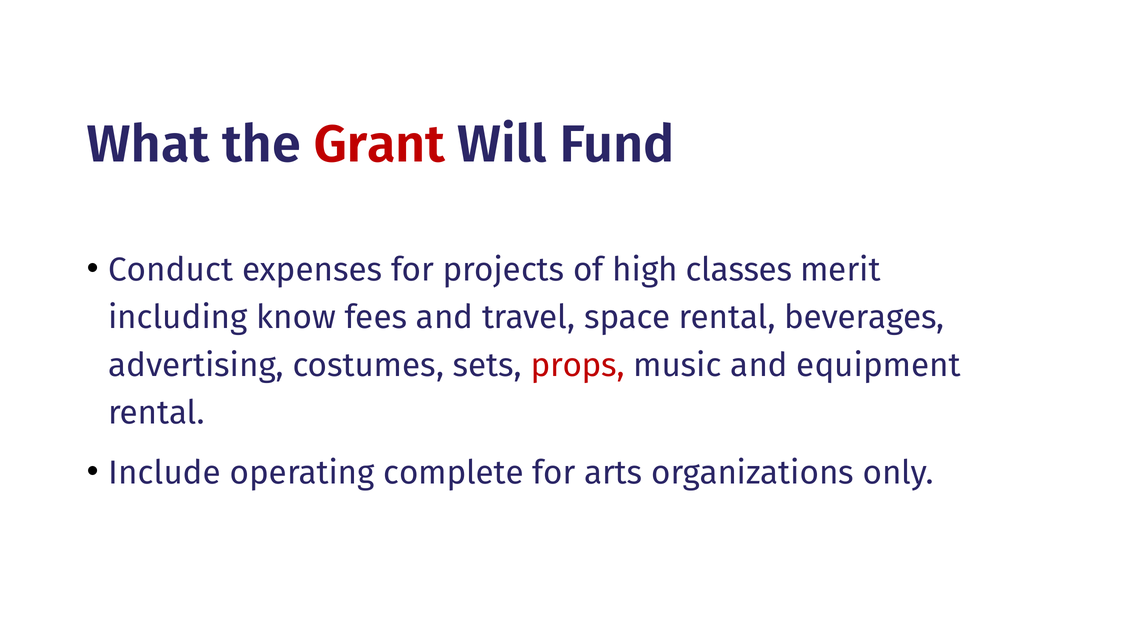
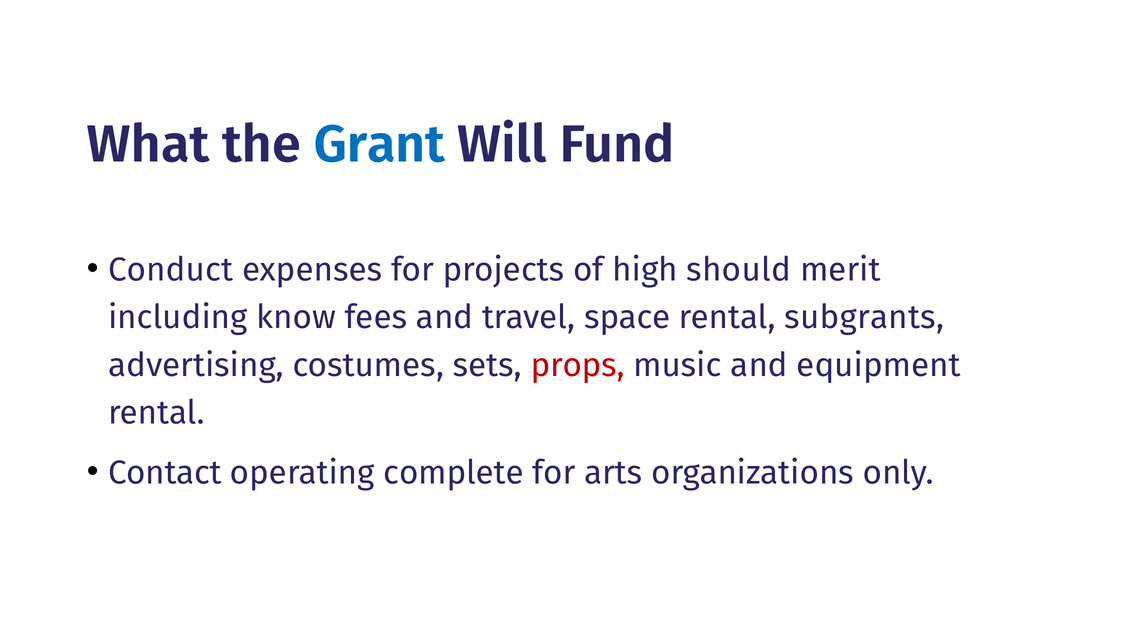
Grant colour: red -> blue
classes: classes -> should
beverages: beverages -> subgrants
Include: Include -> Contact
